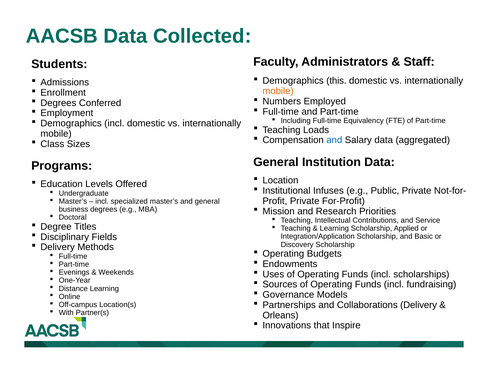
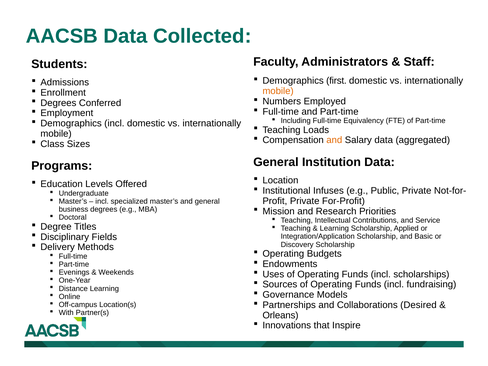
this: this -> first
and at (334, 140) colour: blue -> orange
Collaborations Delivery: Delivery -> Desired
